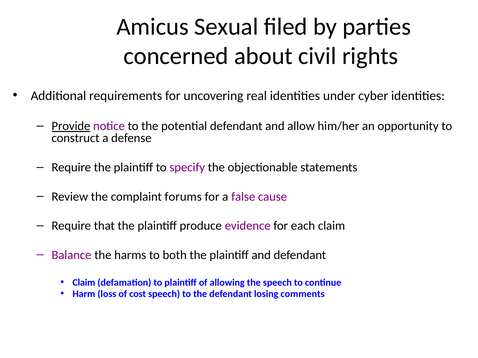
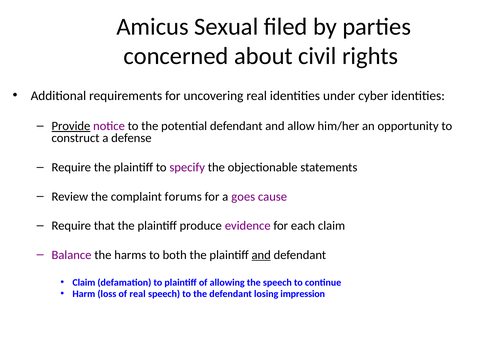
false: false -> goes
and at (261, 255) underline: none -> present
of cost: cost -> real
comments: comments -> impression
